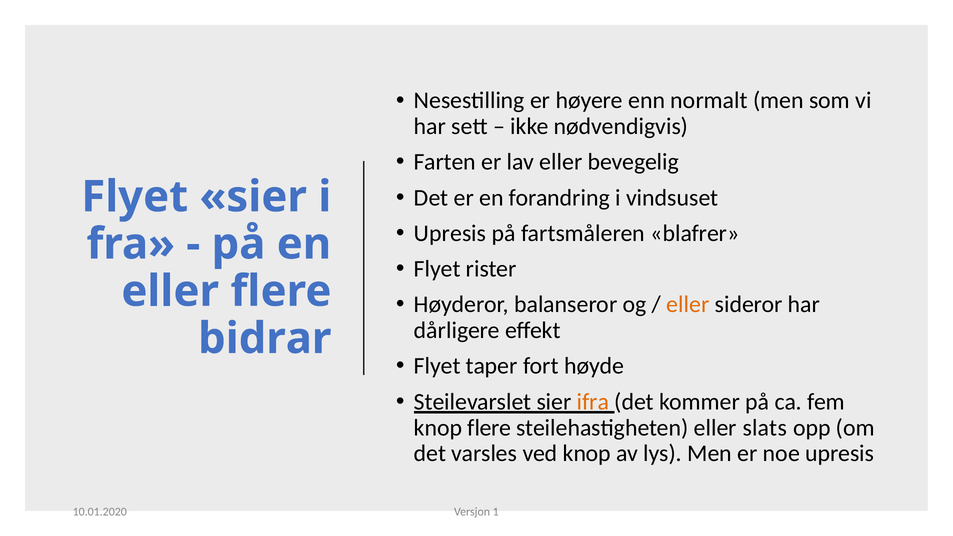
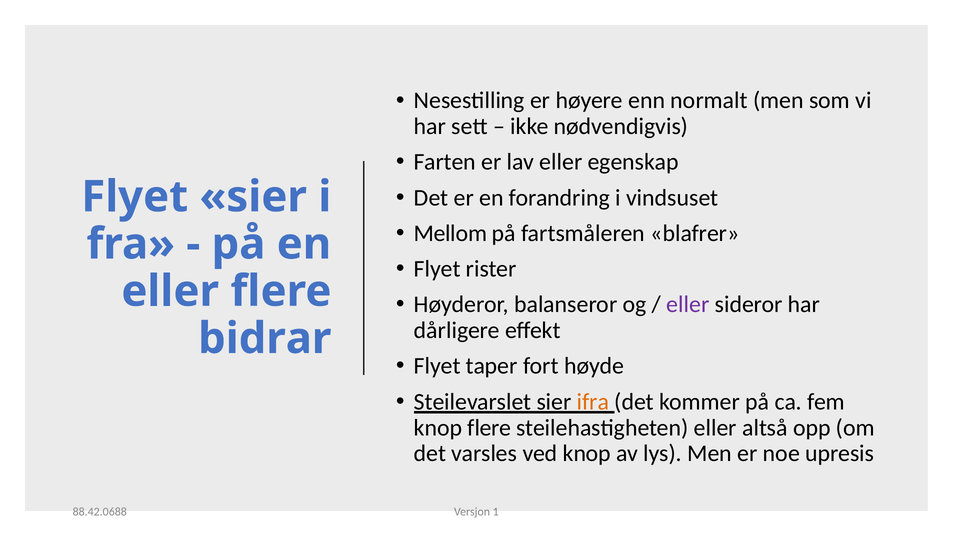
bevegelig: bevegelig -> egenskap
Upresis at (450, 233): Upresis -> Mellom
eller at (688, 305) colour: orange -> purple
slats: slats -> altså
10.01.2020: 10.01.2020 -> 88.42.0688
